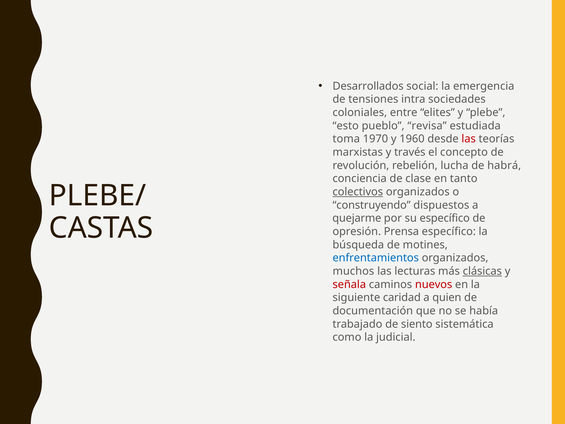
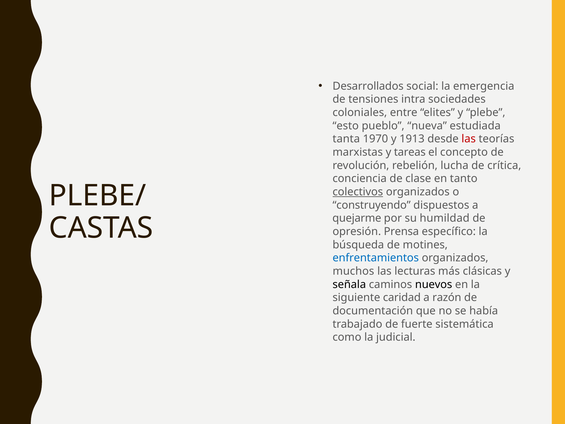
revisa: revisa -> nueva
toma: toma -> tanta
1960: 1960 -> 1913
través: través -> tareas
habrá: habrá -> crítica
su específico: específico -> humildad
clásicas underline: present -> none
señala colour: red -> black
nuevos colour: red -> black
quien: quien -> razón
siento: siento -> fuerte
